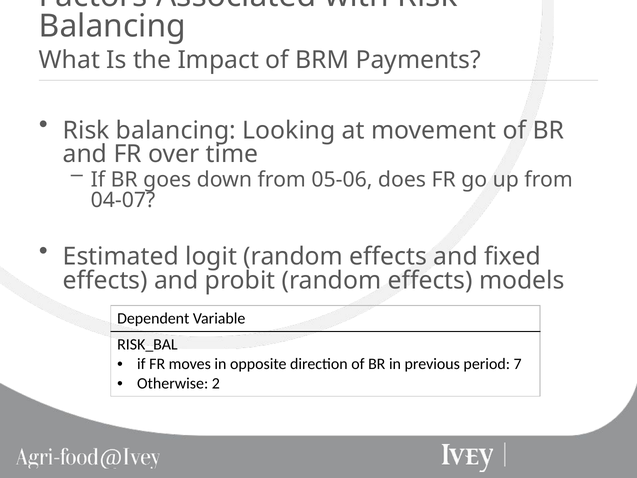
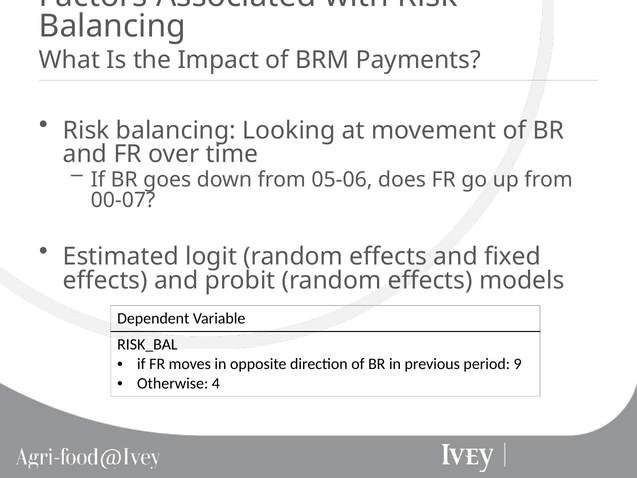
04-07: 04-07 -> 00-07
7: 7 -> 9
2: 2 -> 4
